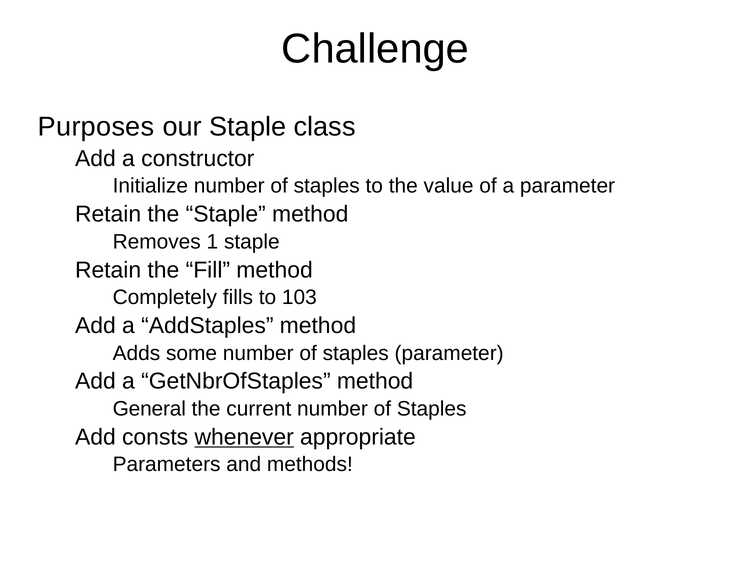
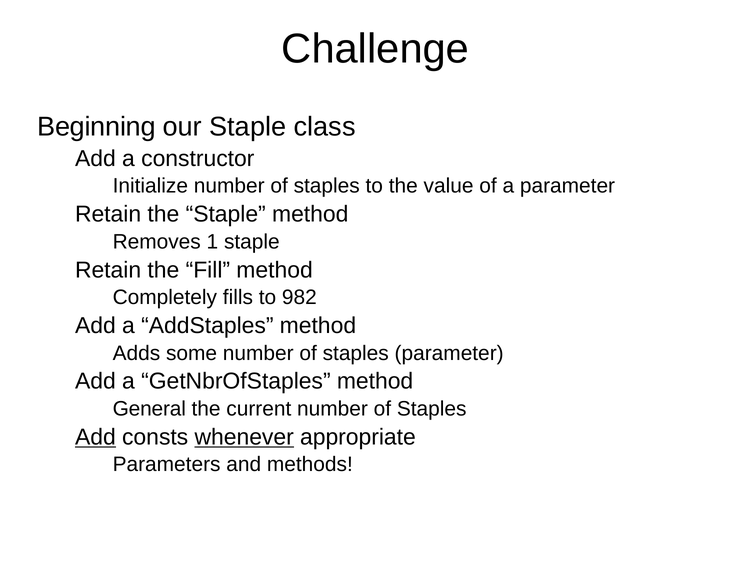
Purposes: Purposes -> Beginning
103: 103 -> 982
Add at (95, 437) underline: none -> present
